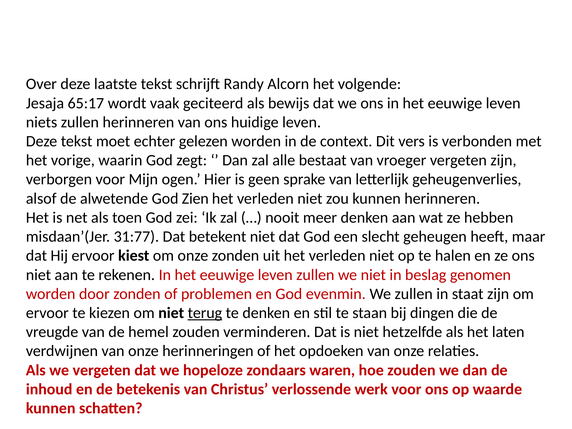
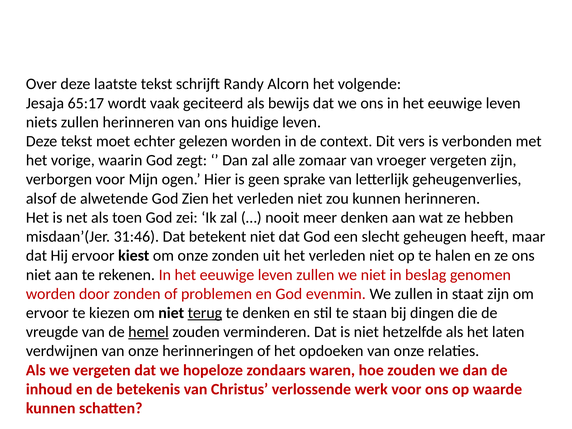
bestaat: bestaat -> zomaar
31:77: 31:77 -> 31:46
hemel underline: none -> present
